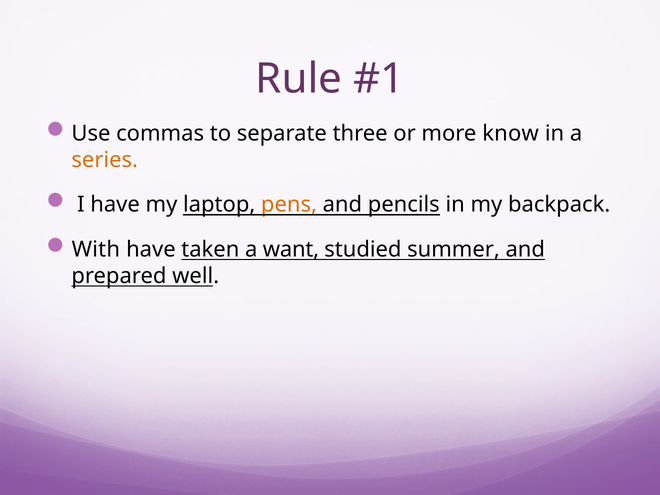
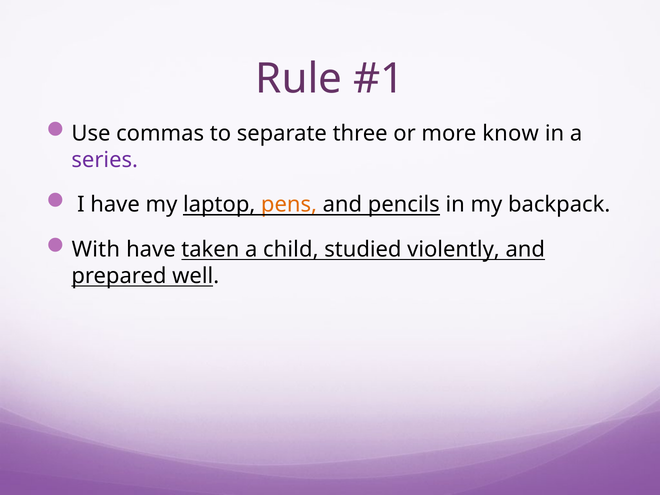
series colour: orange -> purple
want: want -> child
summer: summer -> violently
